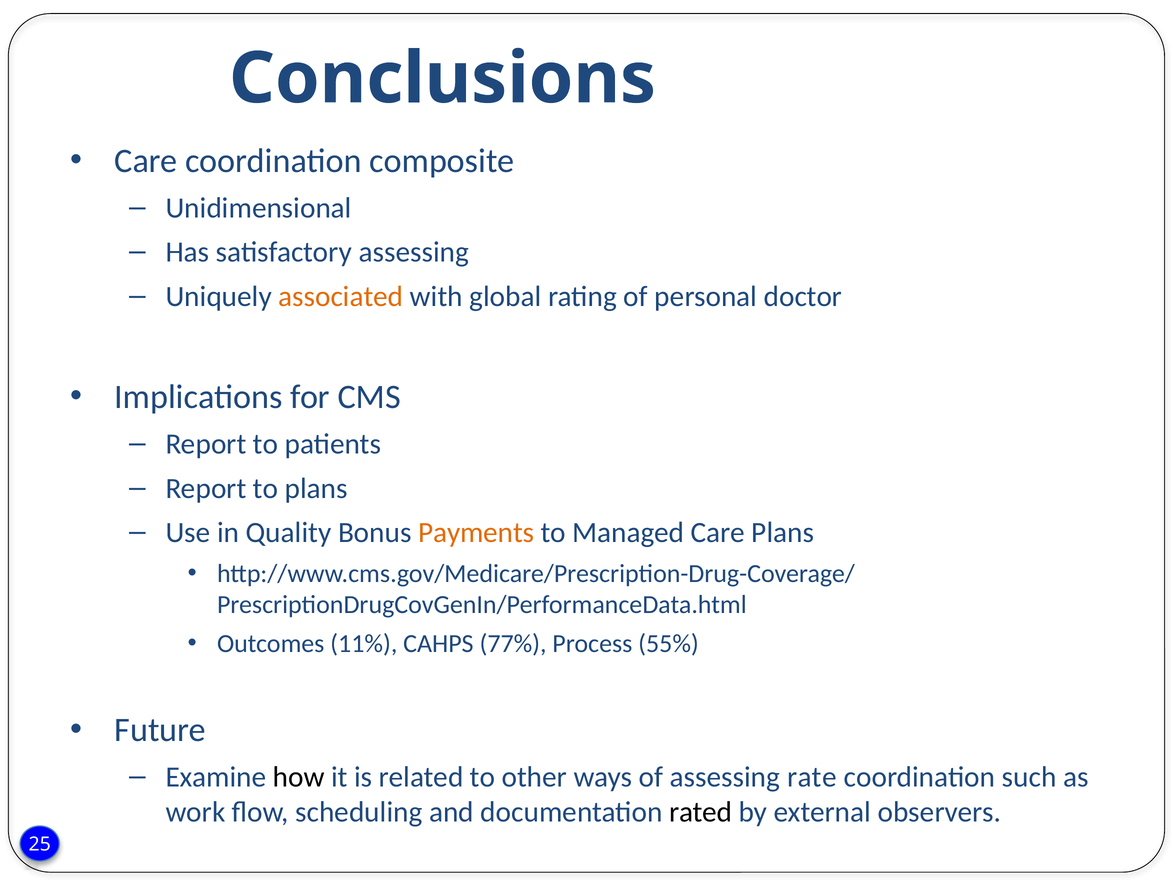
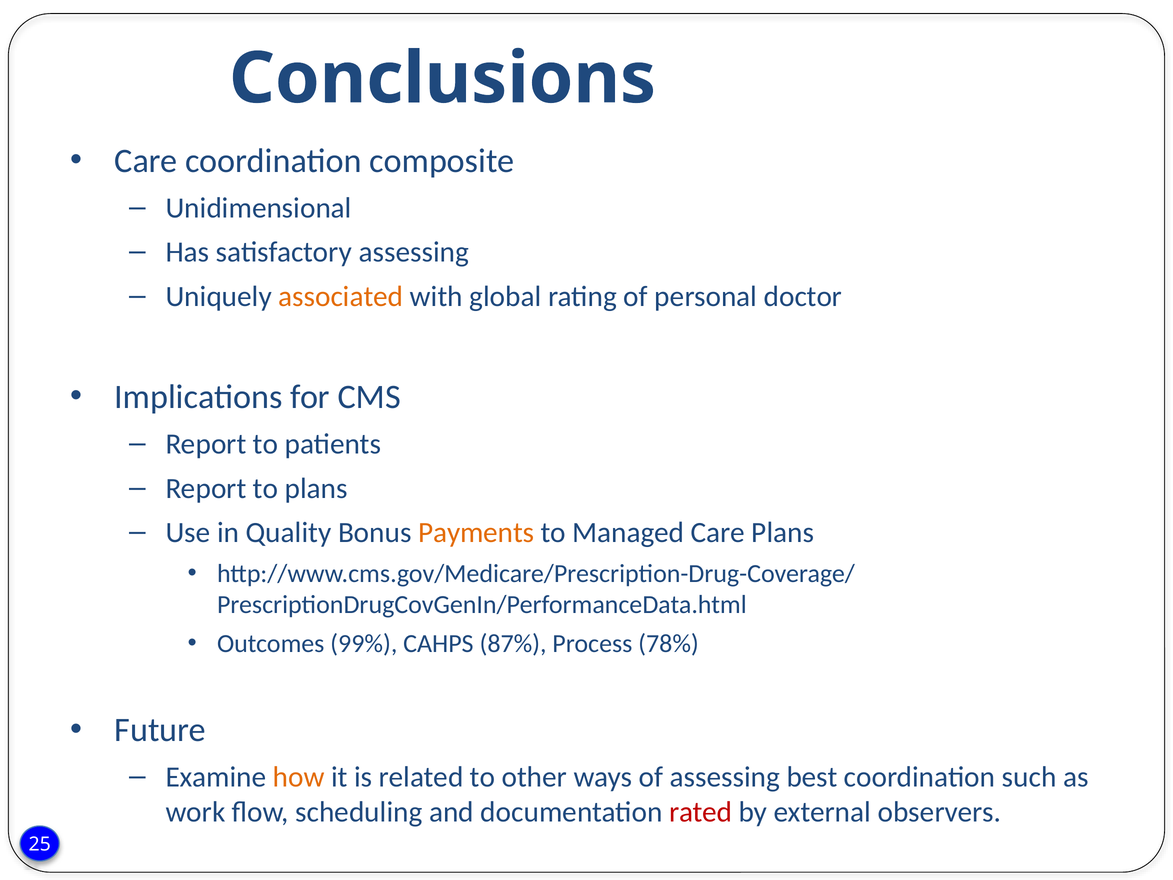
11%: 11% -> 99%
77%: 77% -> 87%
55%: 55% -> 78%
how colour: black -> orange
rate: rate -> best
rated colour: black -> red
